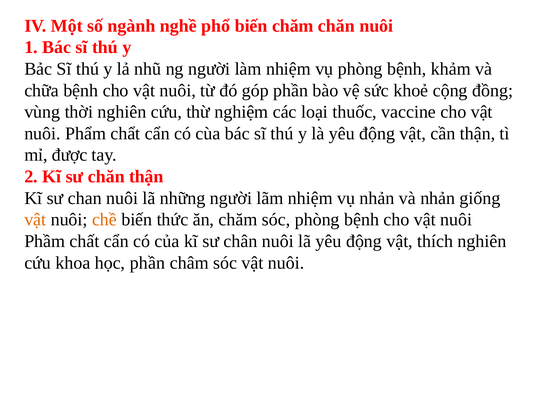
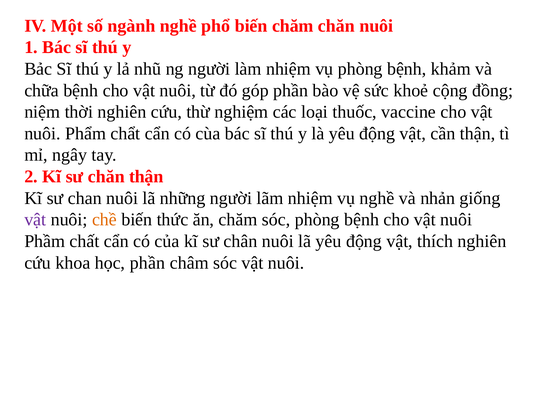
vùng: vùng -> niệm
được: được -> ngây
vụ nhản: nhản -> nghề
vật at (35, 219) colour: orange -> purple
